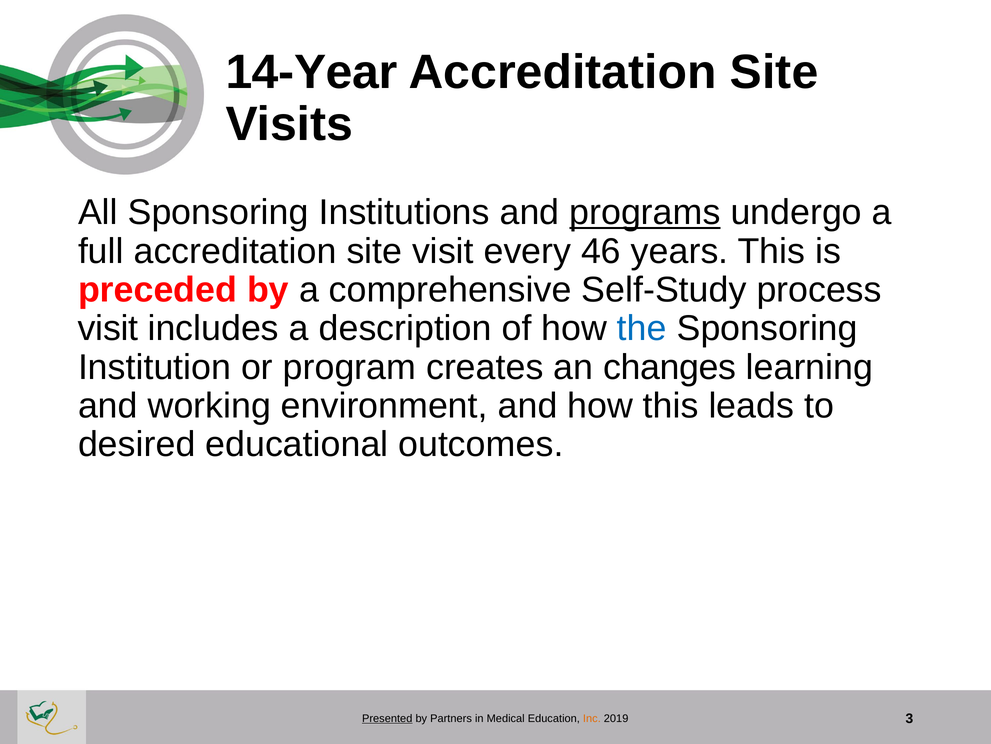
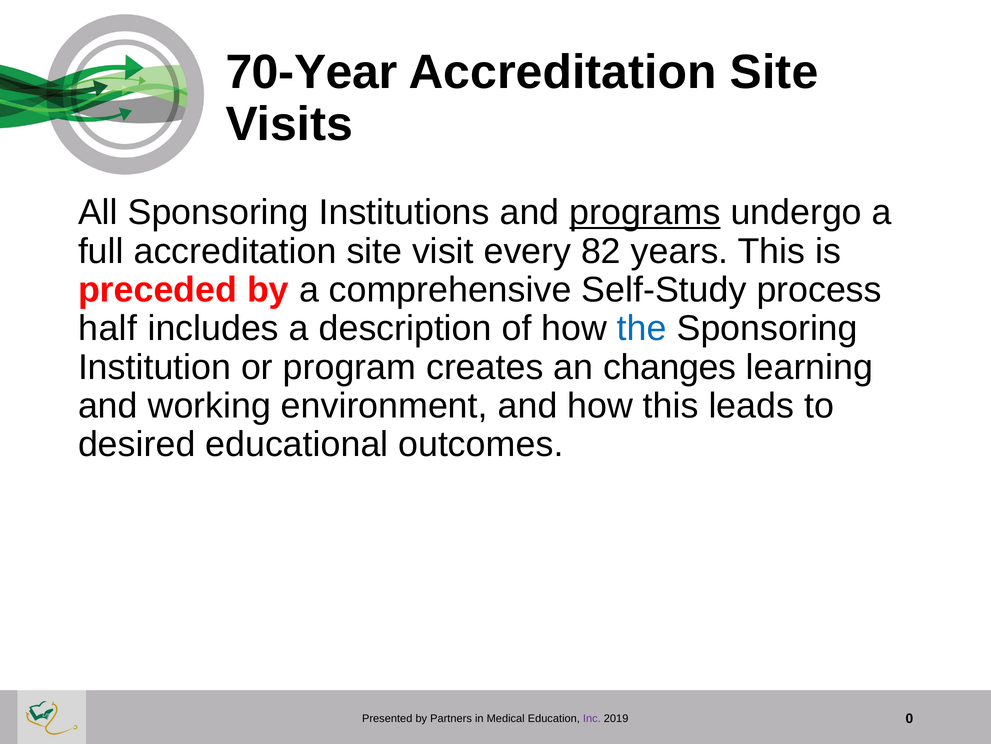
14-Year: 14-Year -> 70-Year
46: 46 -> 82
visit at (108, 328): visit -> half
Presented underline: present -> none
Inc colour: orange -> purple
3: 3 -> 0
